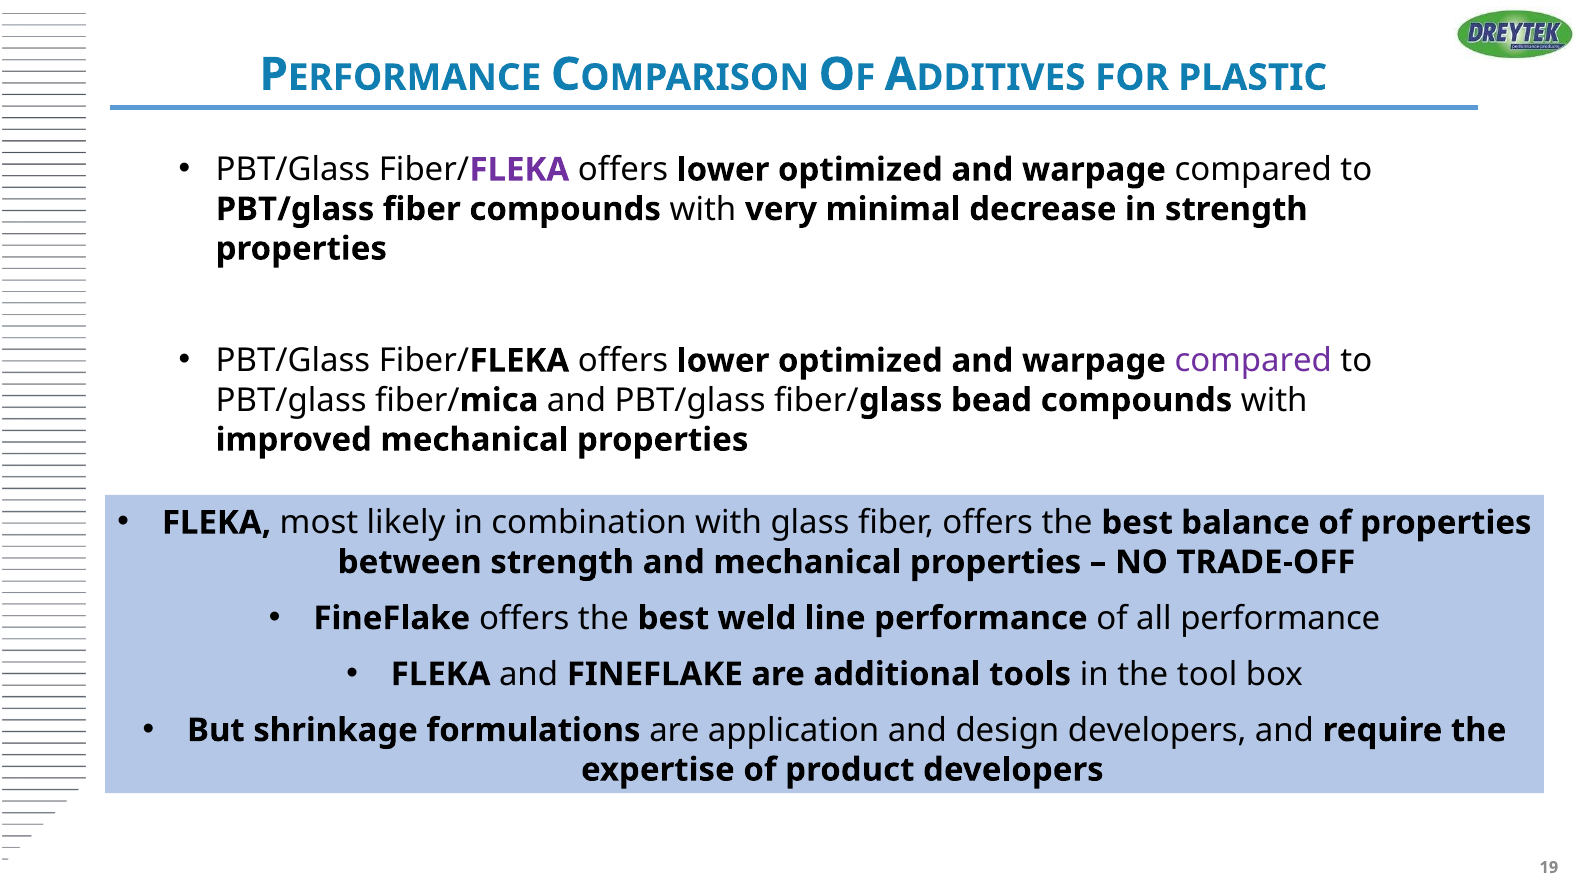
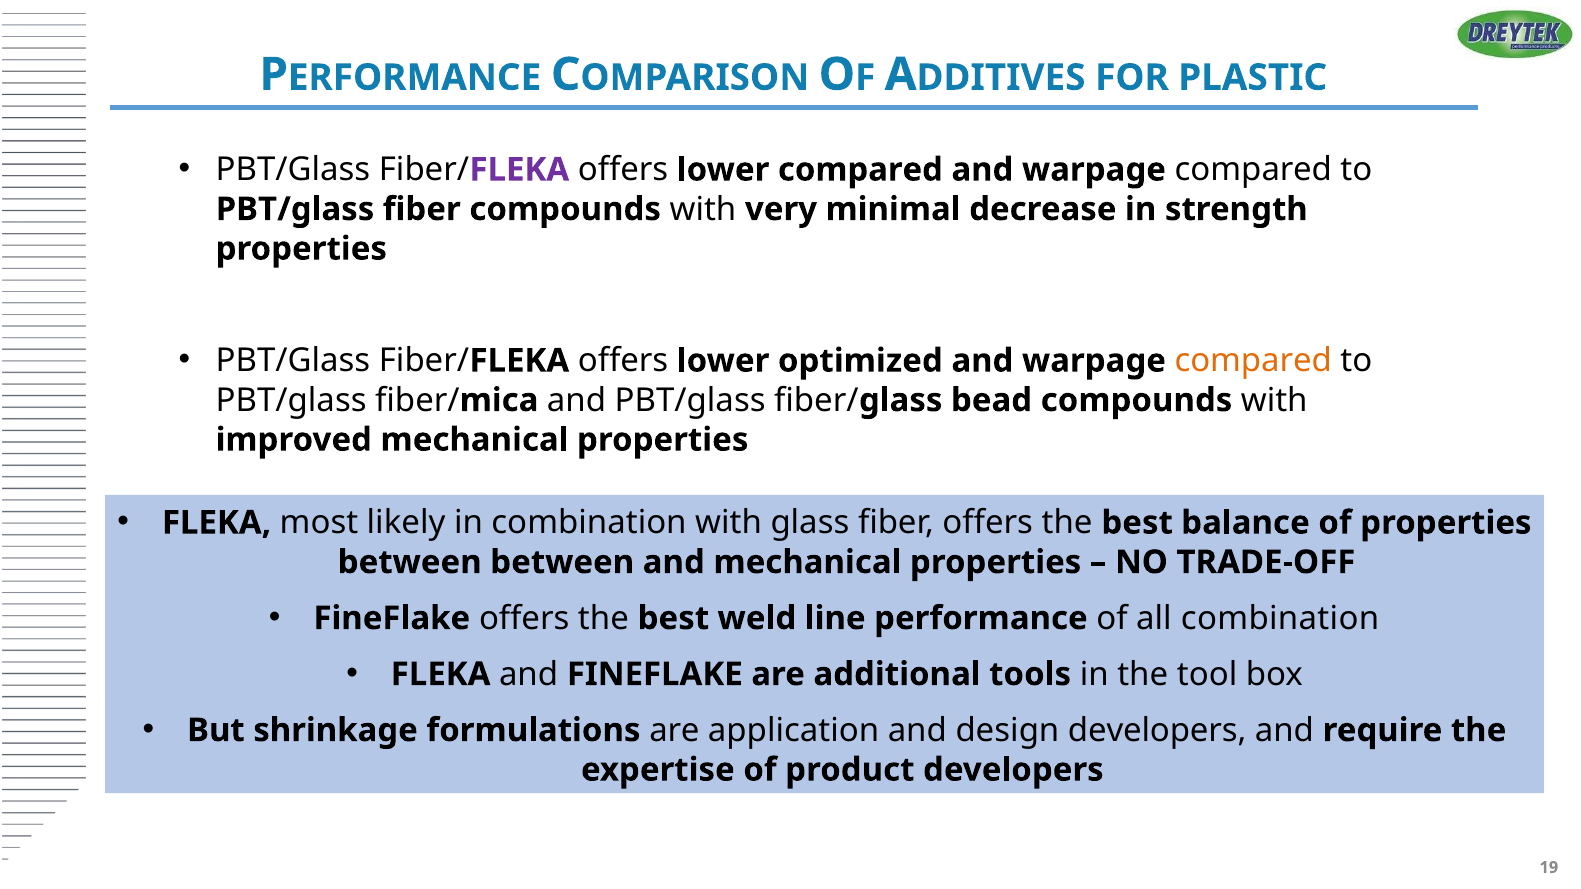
optimized at (860, 170): optimized -> compared
compared at (1253, 361) colour: purple -> orange
between strength: strength -> between
all performance: performance -> combination
